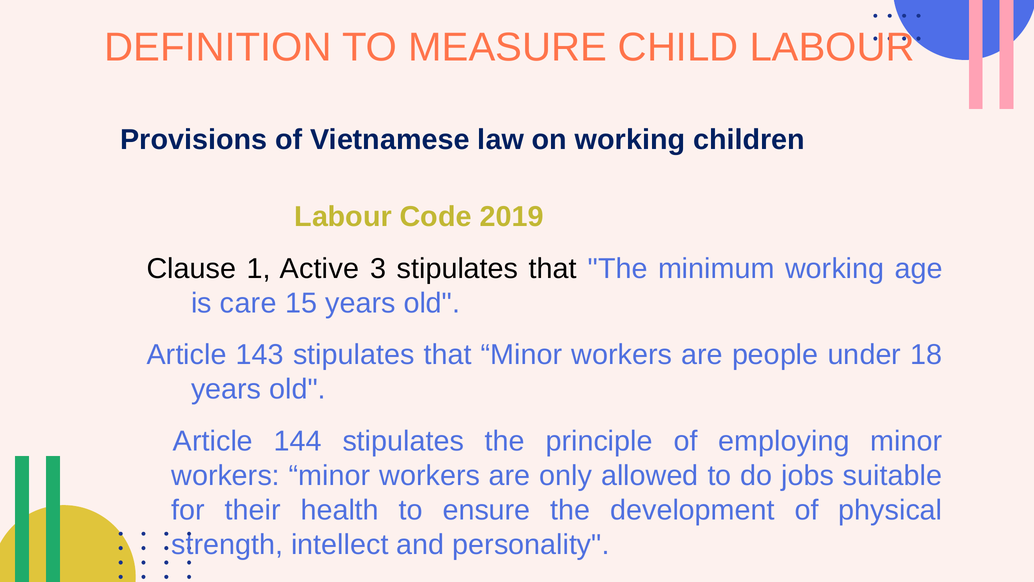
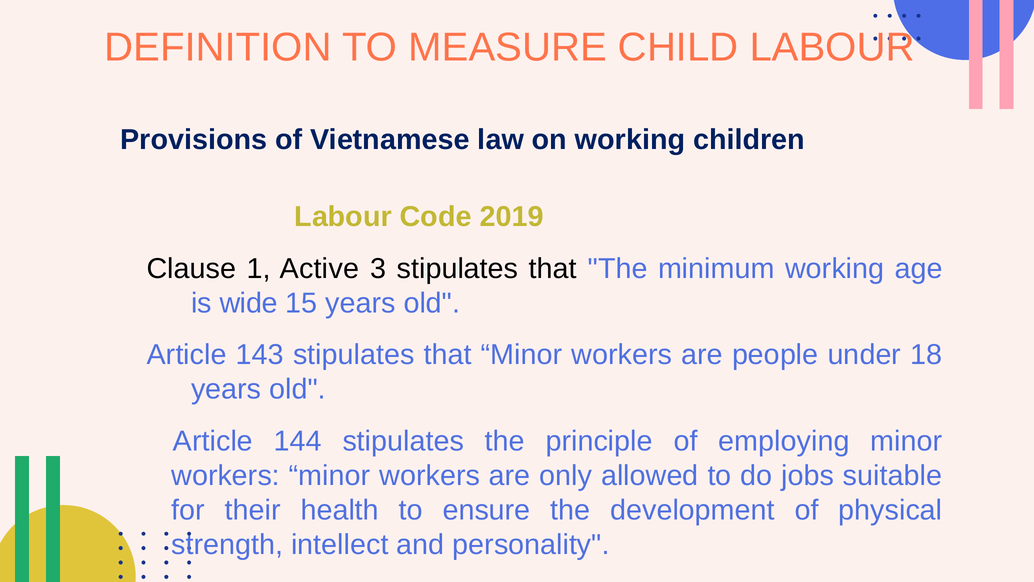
care: care -> wide
